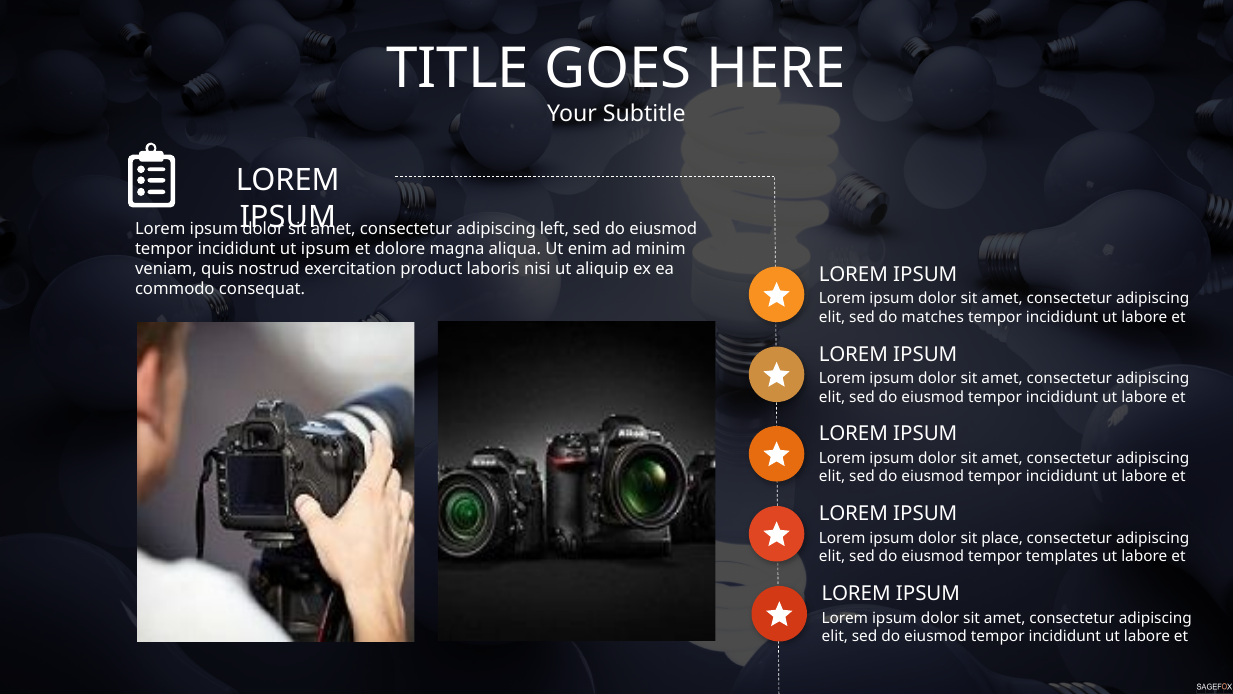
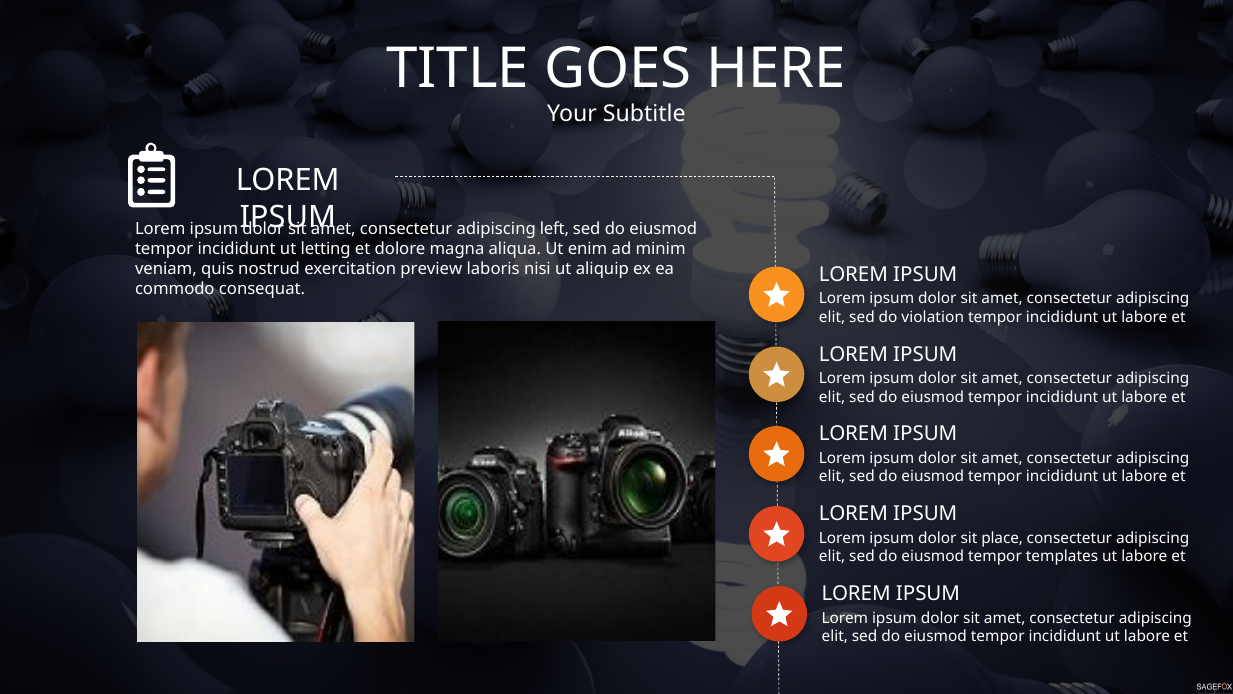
ut ipsum: ipsum -> letting
product: product -> preview
matches: matches -> violation
